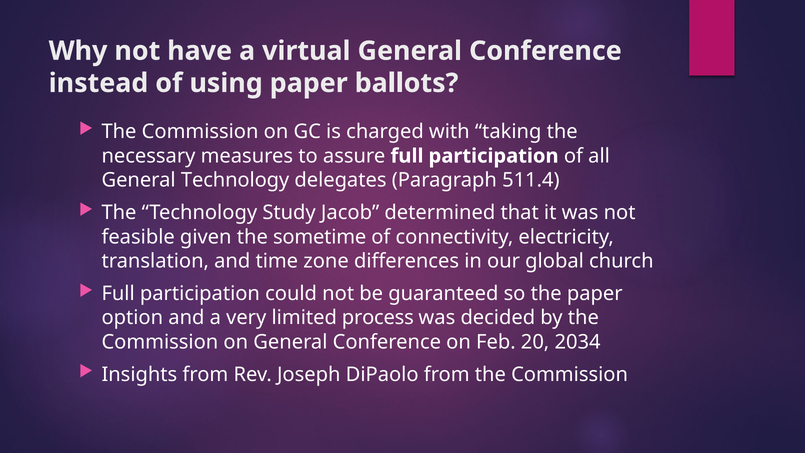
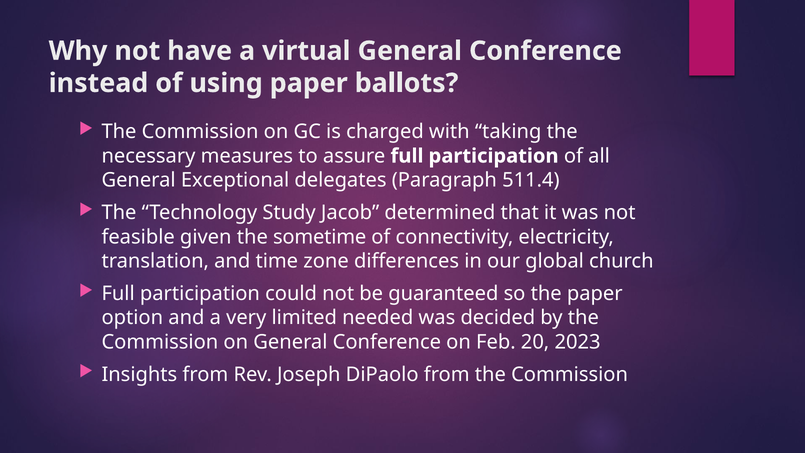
General Technology: Technology -> Exceptional
process: process -> needed
2034: 2034 -> 2023
